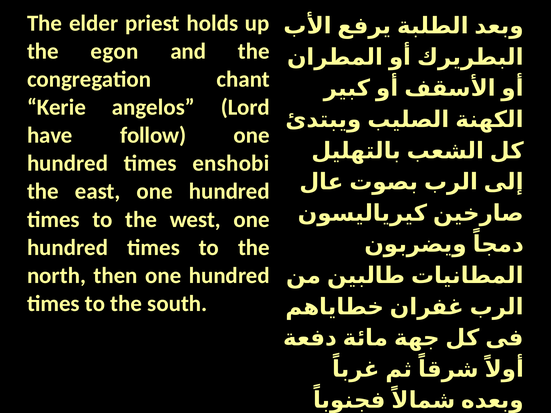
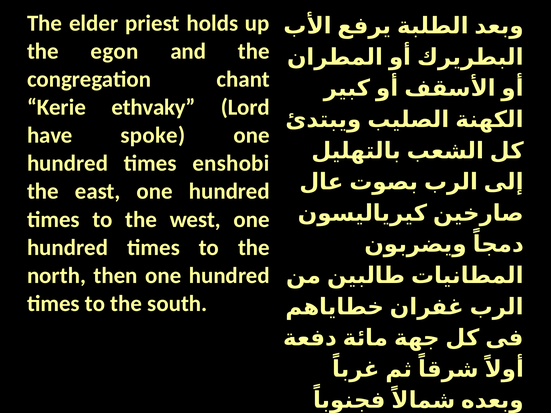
angelos: angelos -> ethvaky
follow: follow -> spoke
